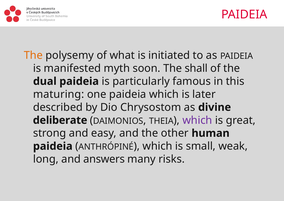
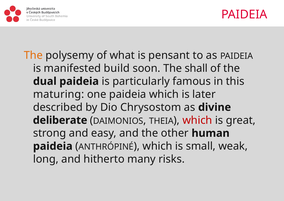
initiated: initiated -> pensant
myth: myth -> build
which at (197, 120) colour: purple -> red
answers: answers -> hitherto
